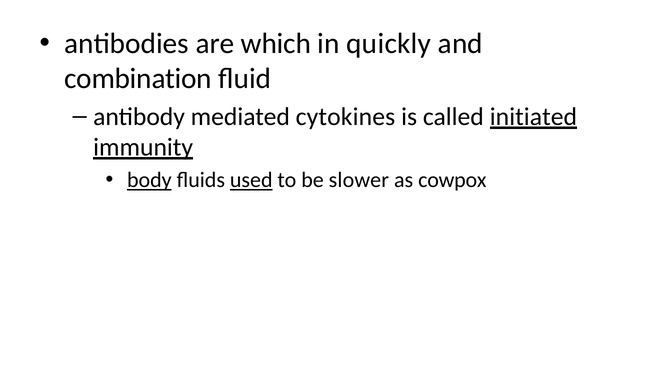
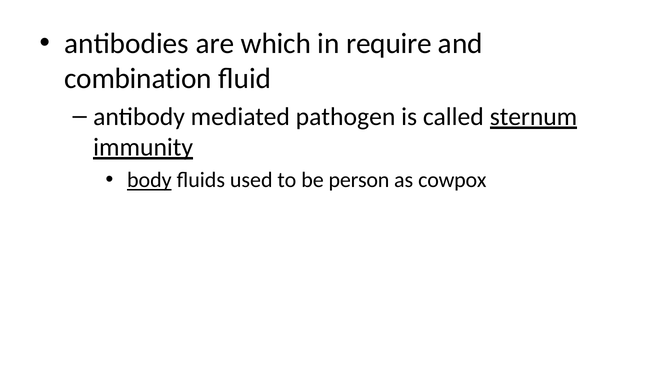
quickly: quickly -> require
cytokines: cytokines -> pathogen
initiated: initiated -> sternum
used underline: present -> none
slower: slower -> person
